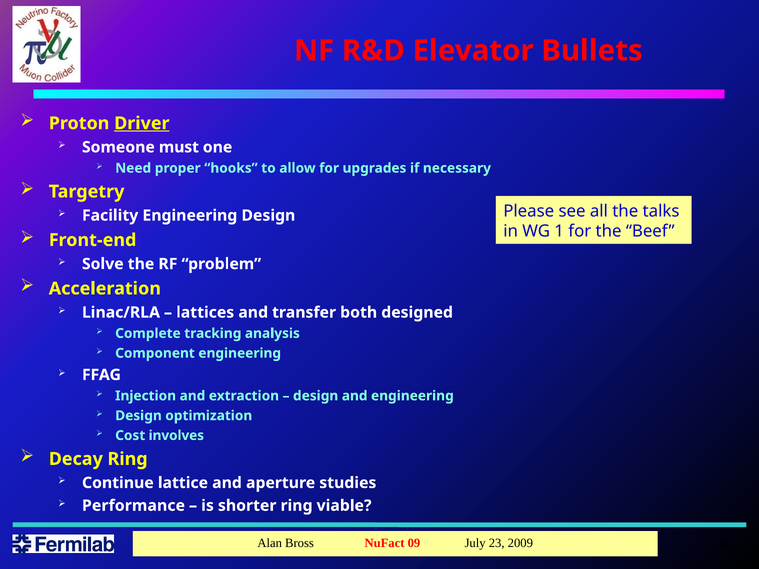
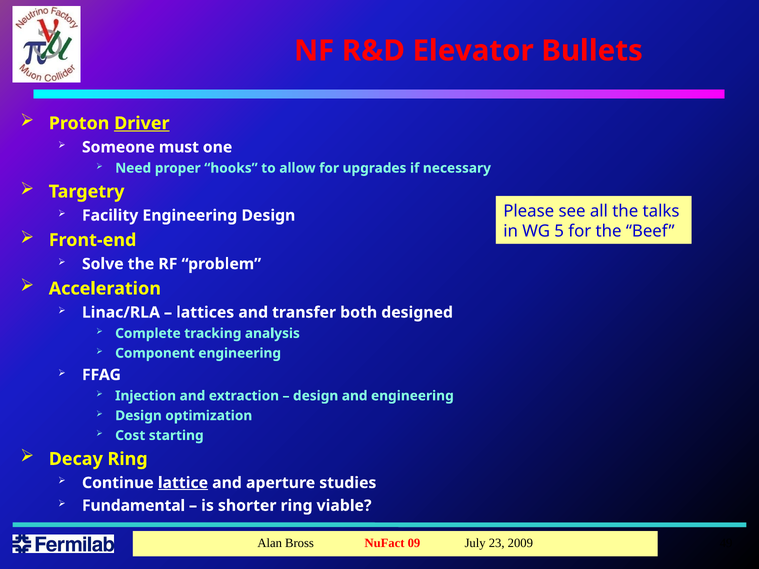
1: 1 -> 5
involves: involves -> starting
lattice underline: none -> present
Performance: Performance -> Fundamental
